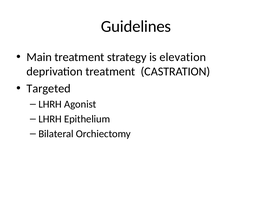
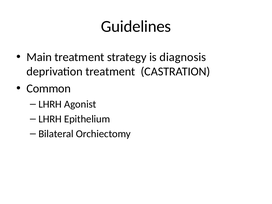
elevation: elevation -> diagnosis
Targeted: Targeted -> Common
